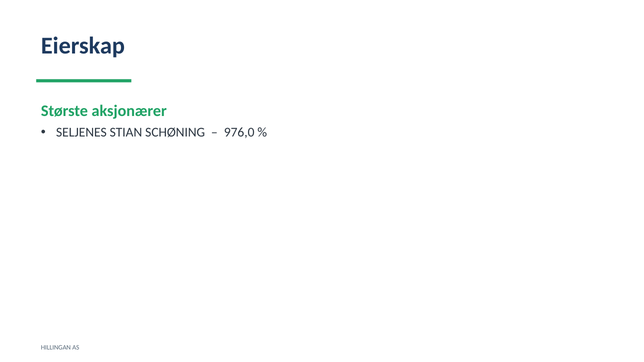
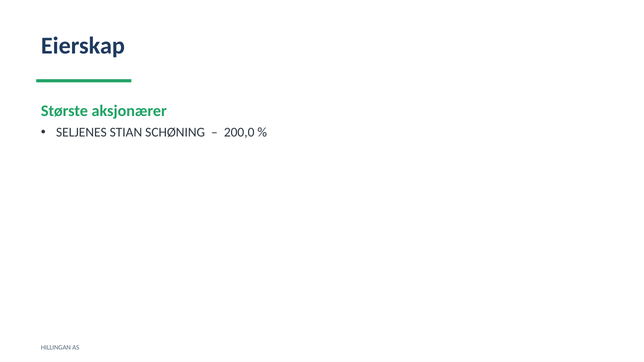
976,0: 976,0 -> 200,0
